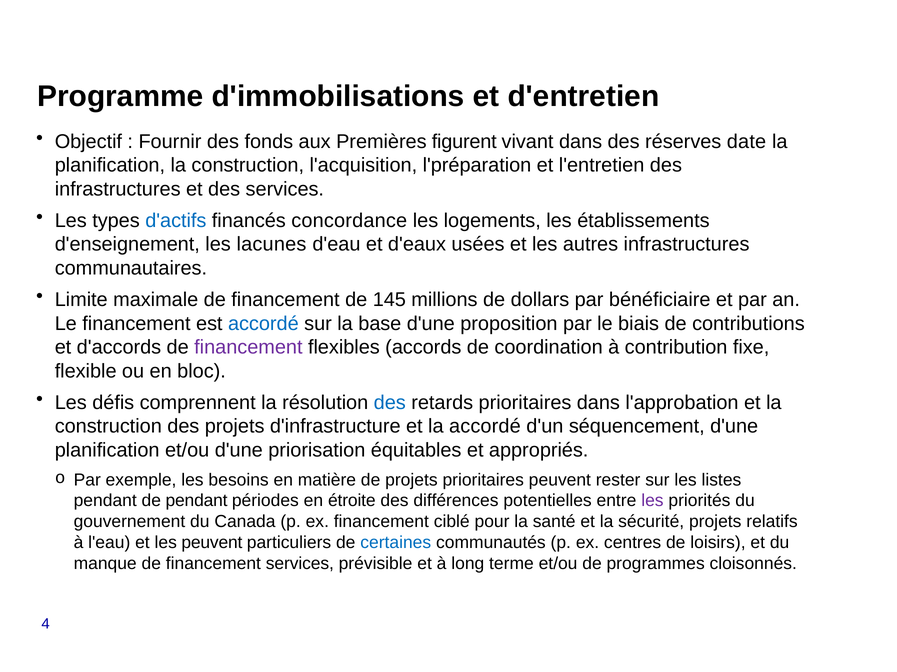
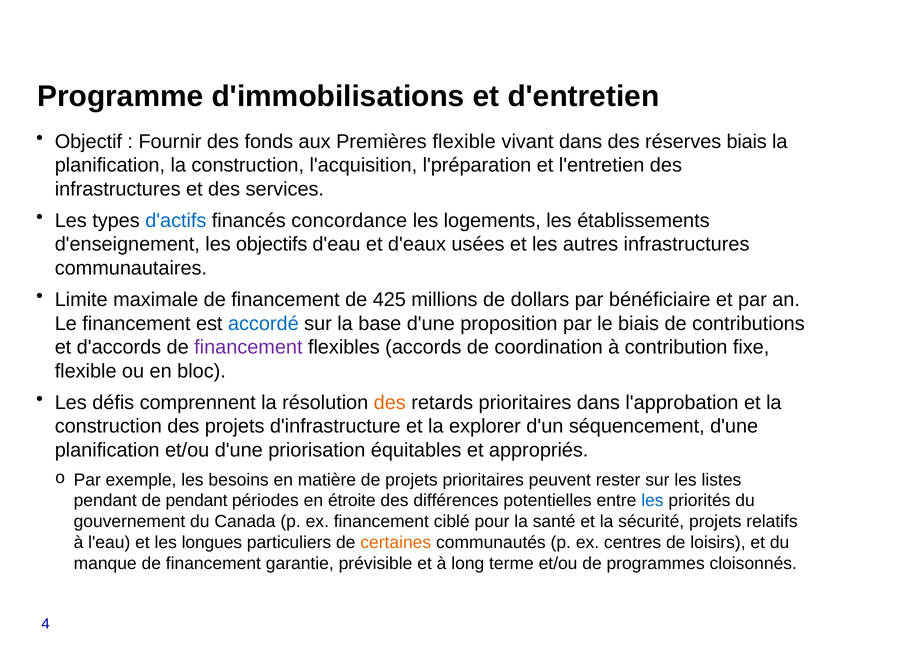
Premières figurent: figurent -> flexible
réserves date: date -> biais
lacunes: lacunes -> objectifs
145: 145 -> 425
des at (390, 403) colour: blue -> orange
la accordé: accordé -> explorer
les at (652, 501) colour: purple -> blue
les peuvent: peuvent -> longues
certaines colour: blue -> orange
financement services: services -> garantie
